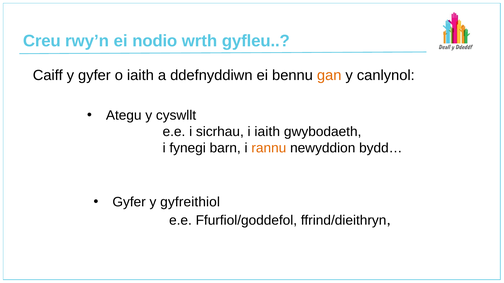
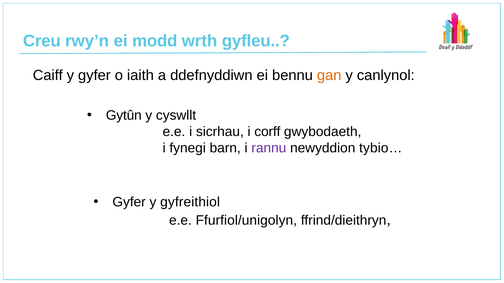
nodio: nodio -> modd
Ategu: Ategu -> Gytûn
i iaith: iaith -> corff
rannu colour: orange -> purple
bydd…: bydd… -> tybio…
Ffurfiol/goddefol: Ffurfiol/goddefol -> Ffurfiol/unigolyn
